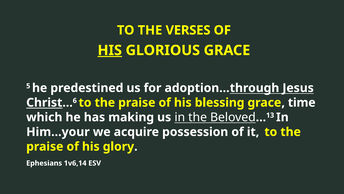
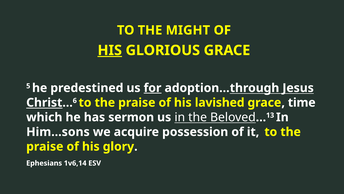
VERSES: VERSES -> MIGHT
for underline: none -> present
blessing: blessing -> lavished
making: making -> sermon
Him…your: Him…your -> Him…sons
